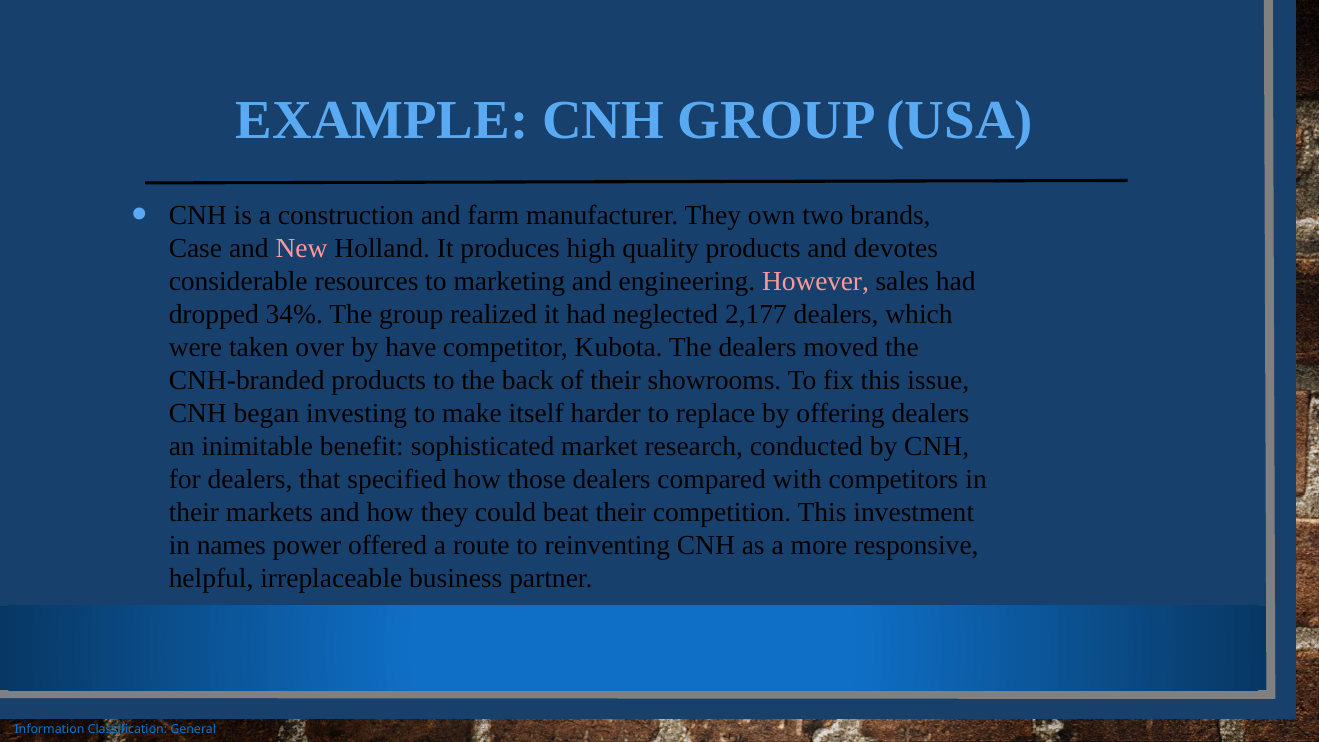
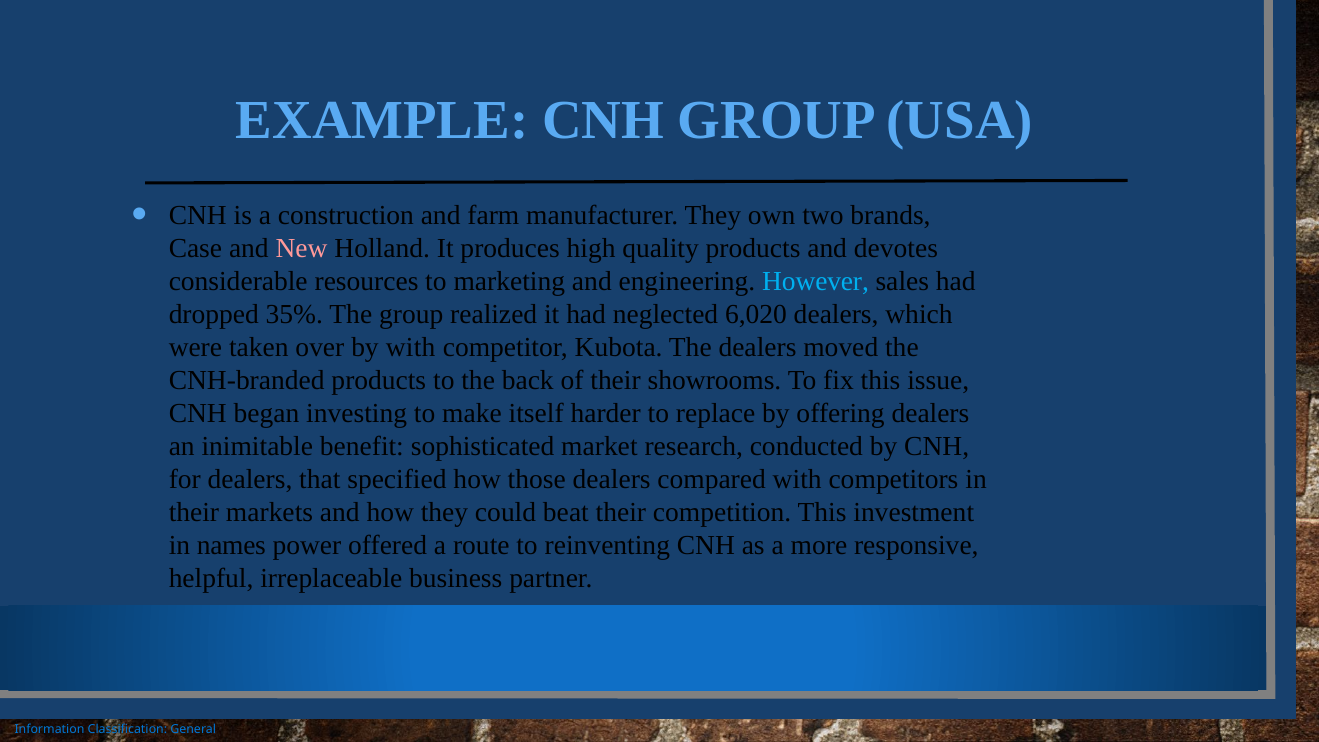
However colour: pink -> light blue
34%: 34% -> 35%
2,177: 2,177 -> 6,020
by have: have -> with
